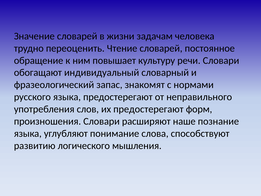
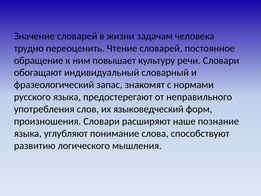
их предостерегают: предостерегают -> языковедческий
